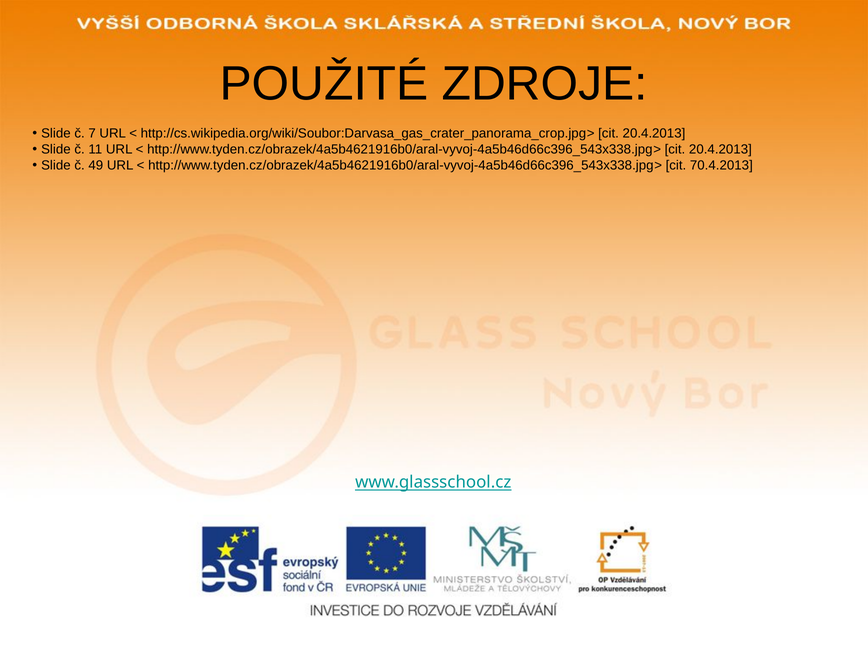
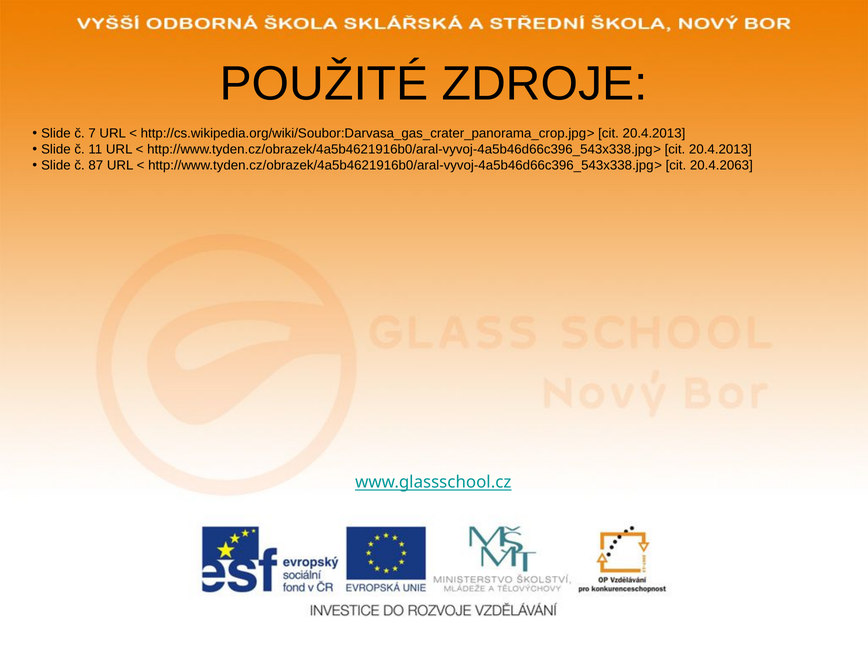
49: 49 -> 87
70.4.2013: 70.4.2013 -> 20.4.2063
